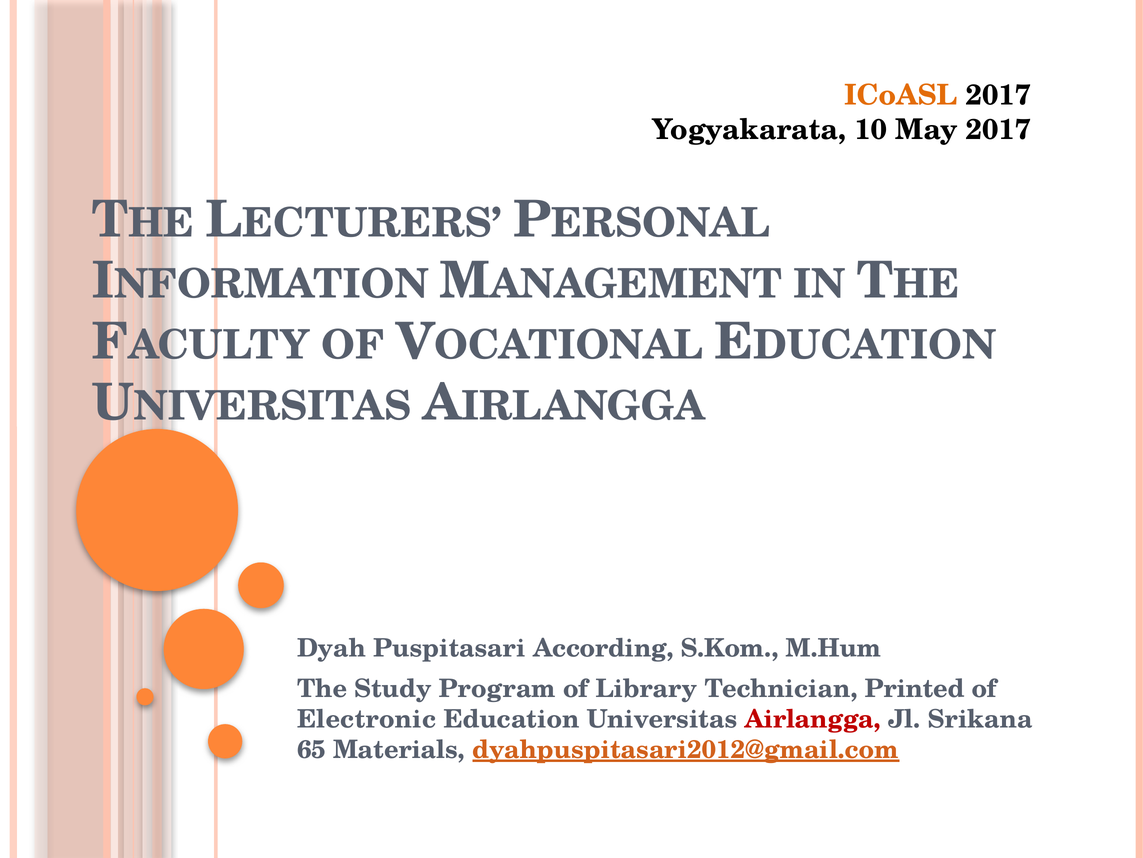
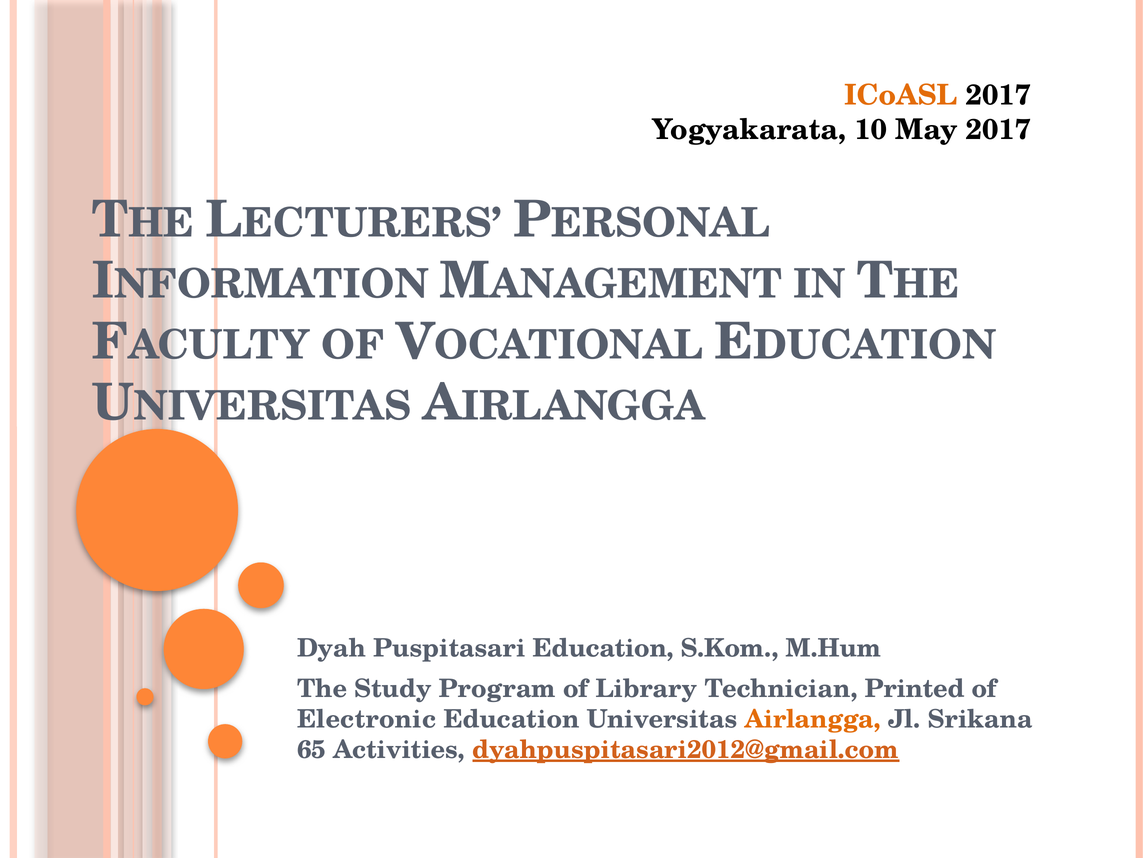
Puspitasari According: According -> Education
Airlangga colour: red -> orange
Materials: Materials -> Activities
